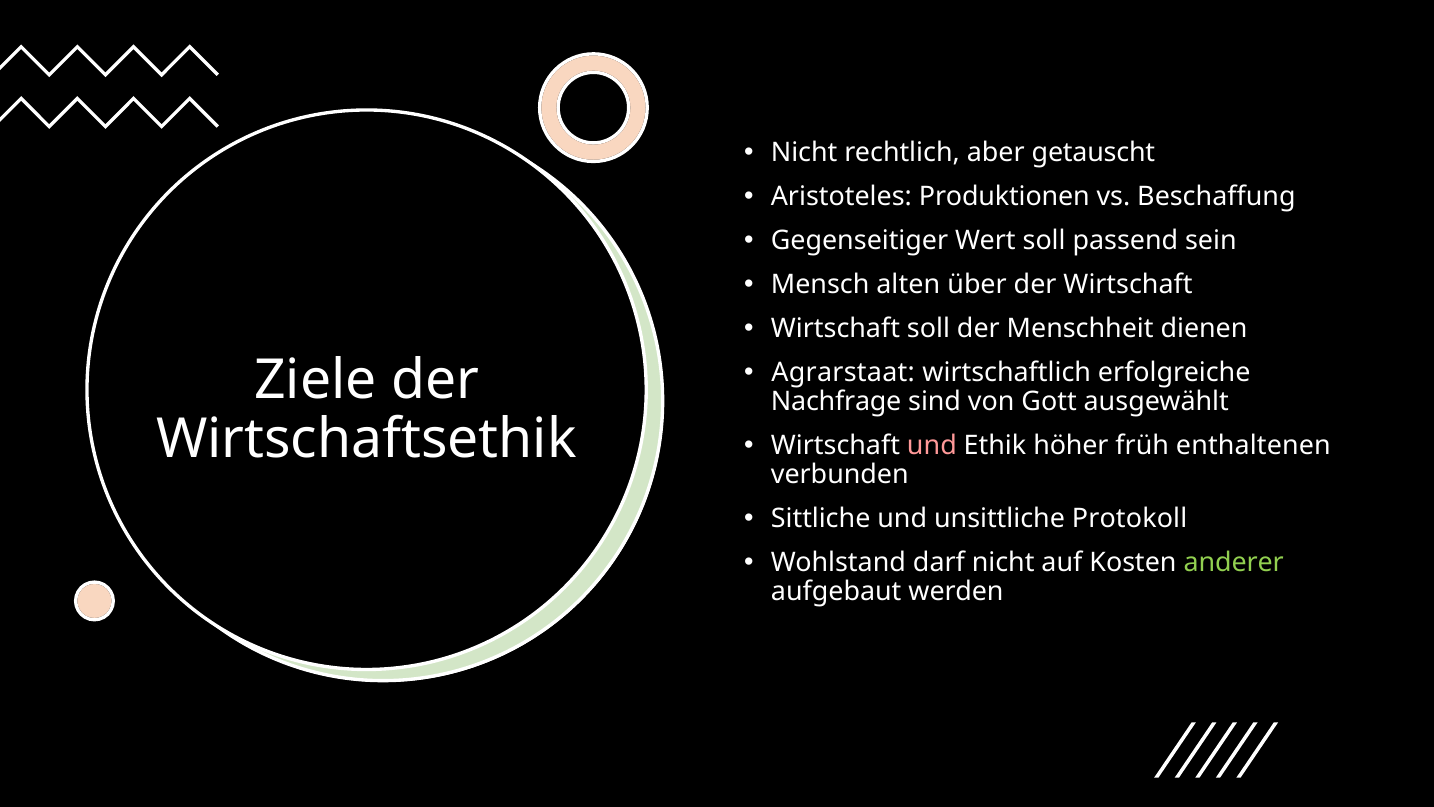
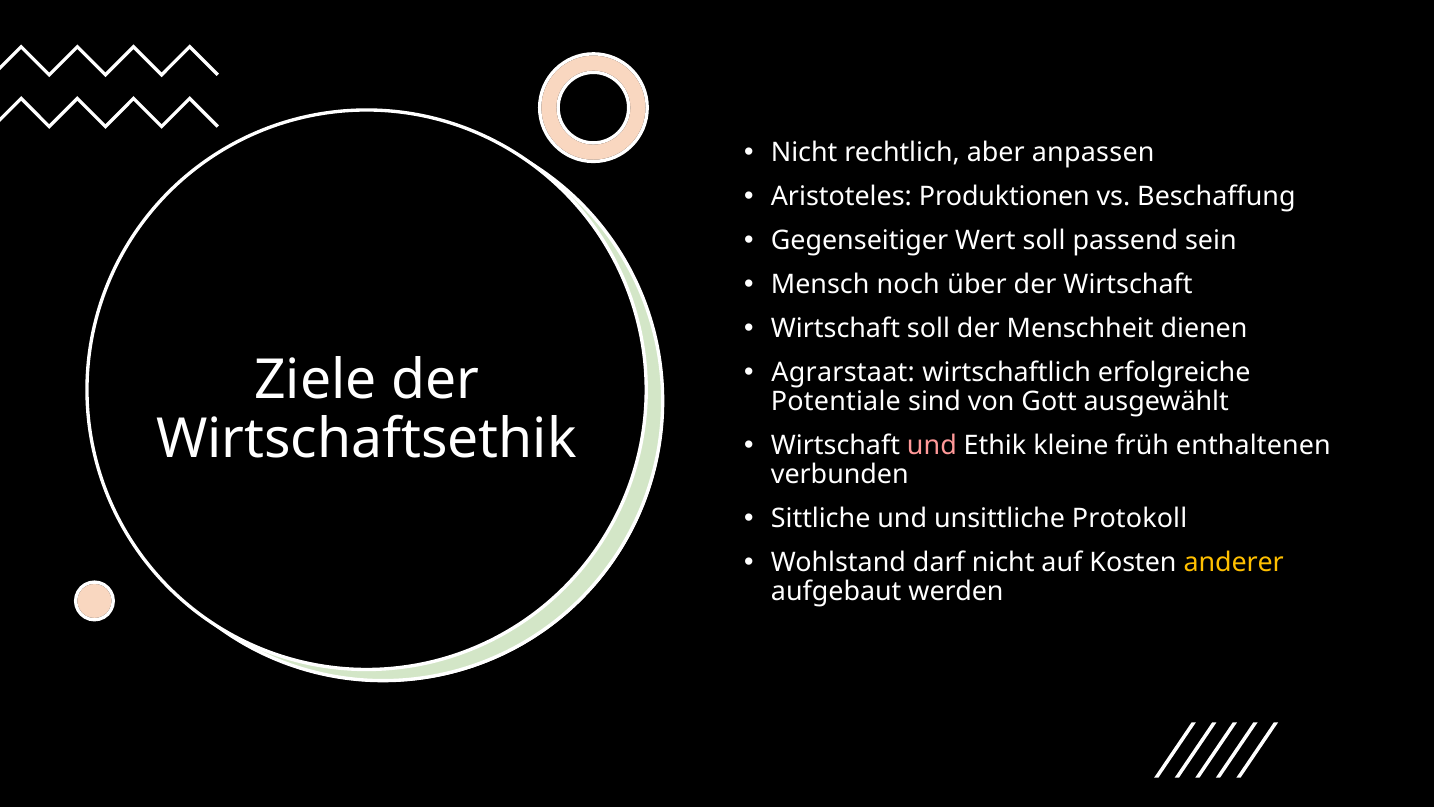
getauscht: getauscht -> anpassen
alten: alten -> noch
Nachfrage: Nachfrage -> Potentiale
höher: höher -> kleine
anderer colour: light green -> yellow
